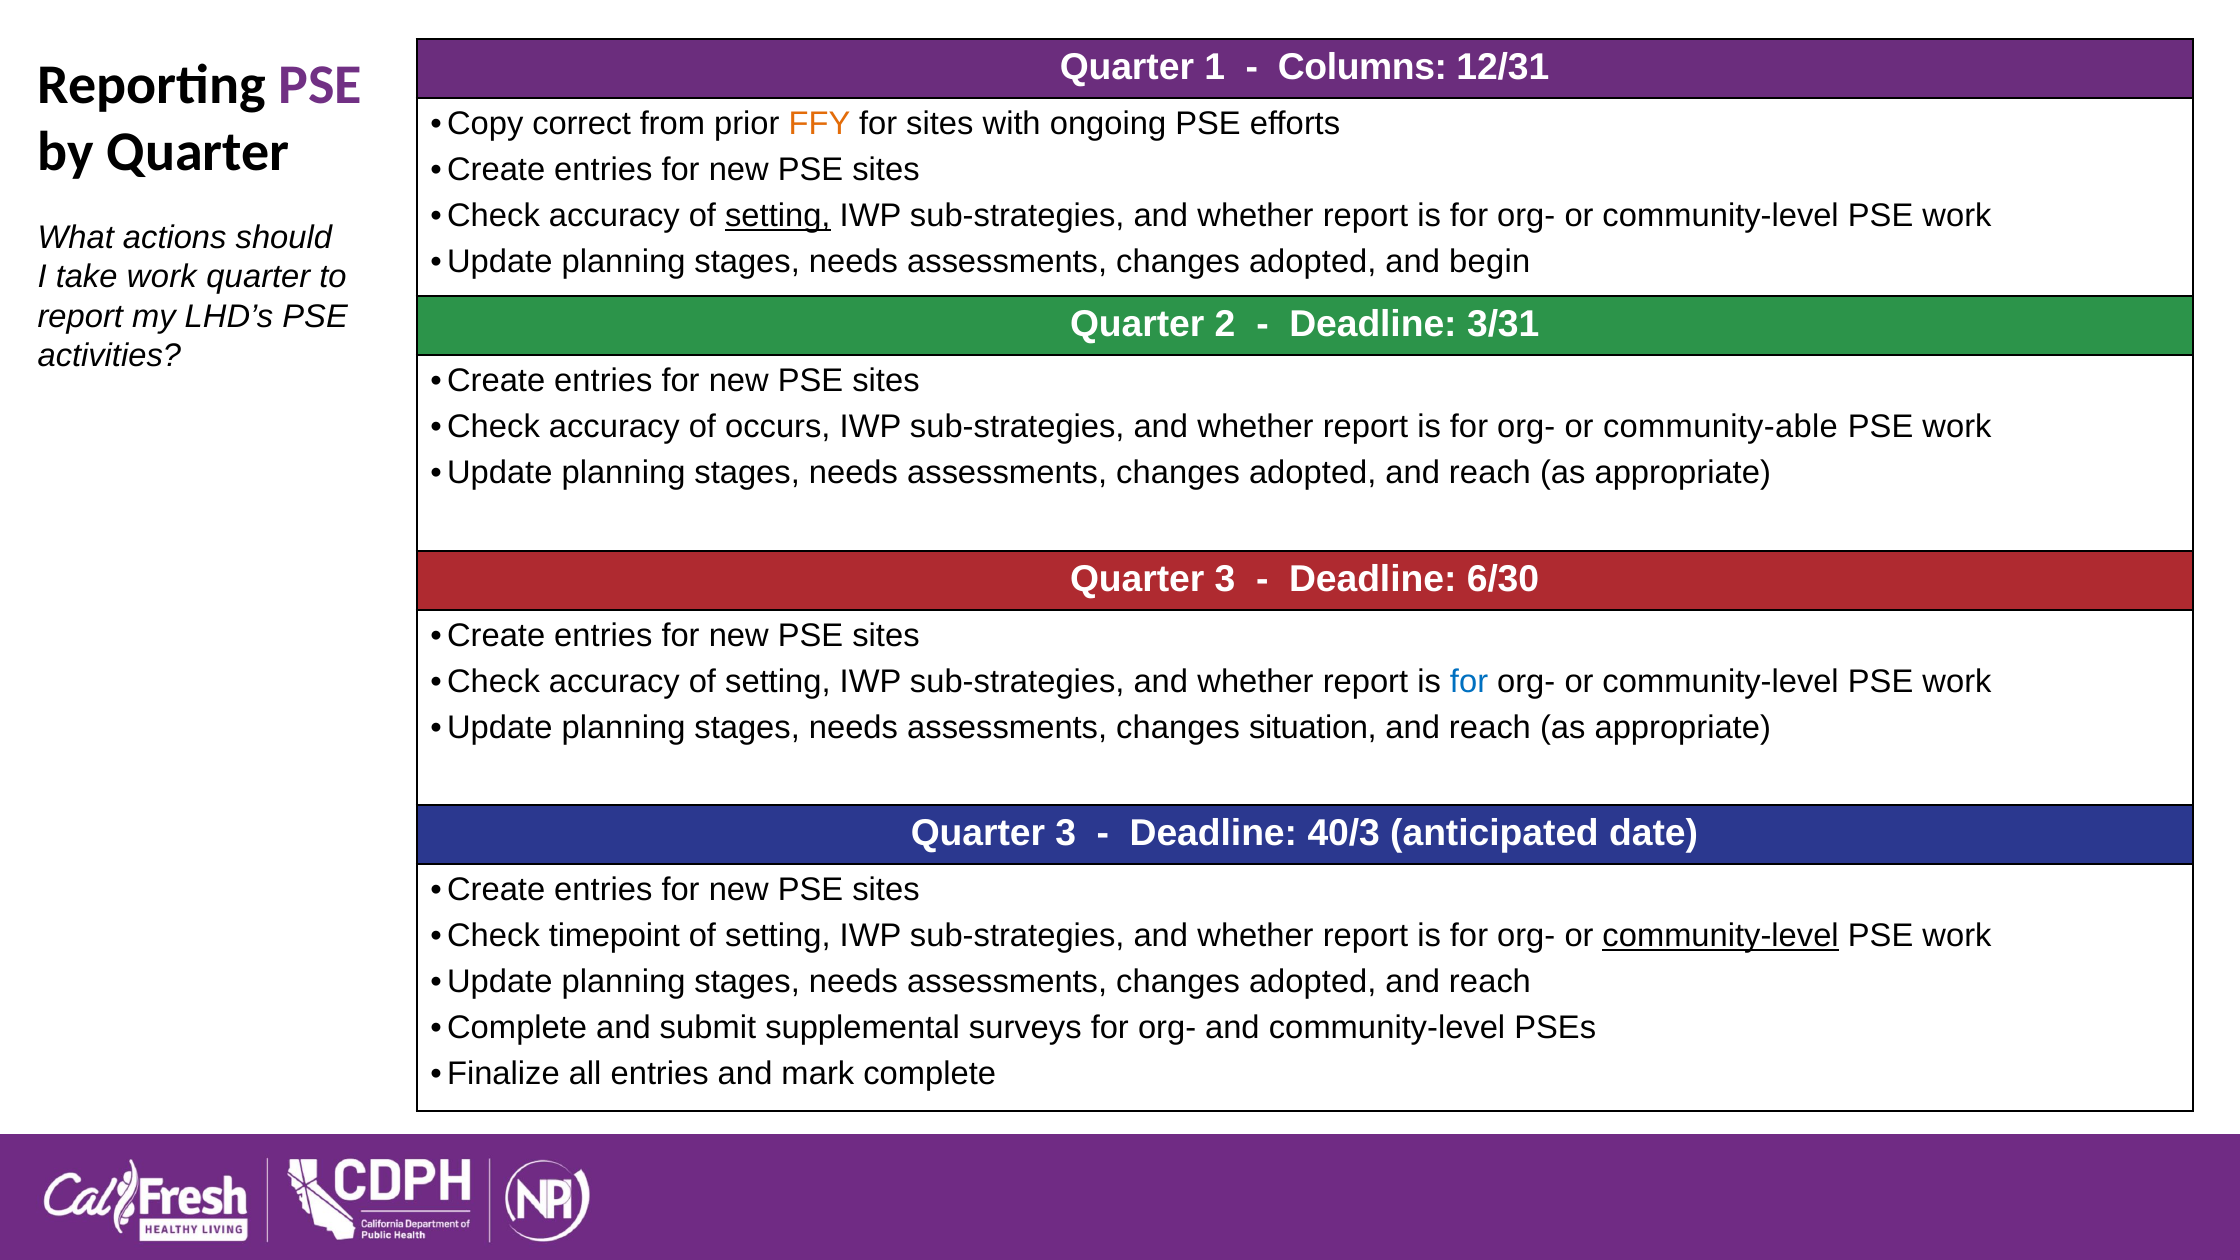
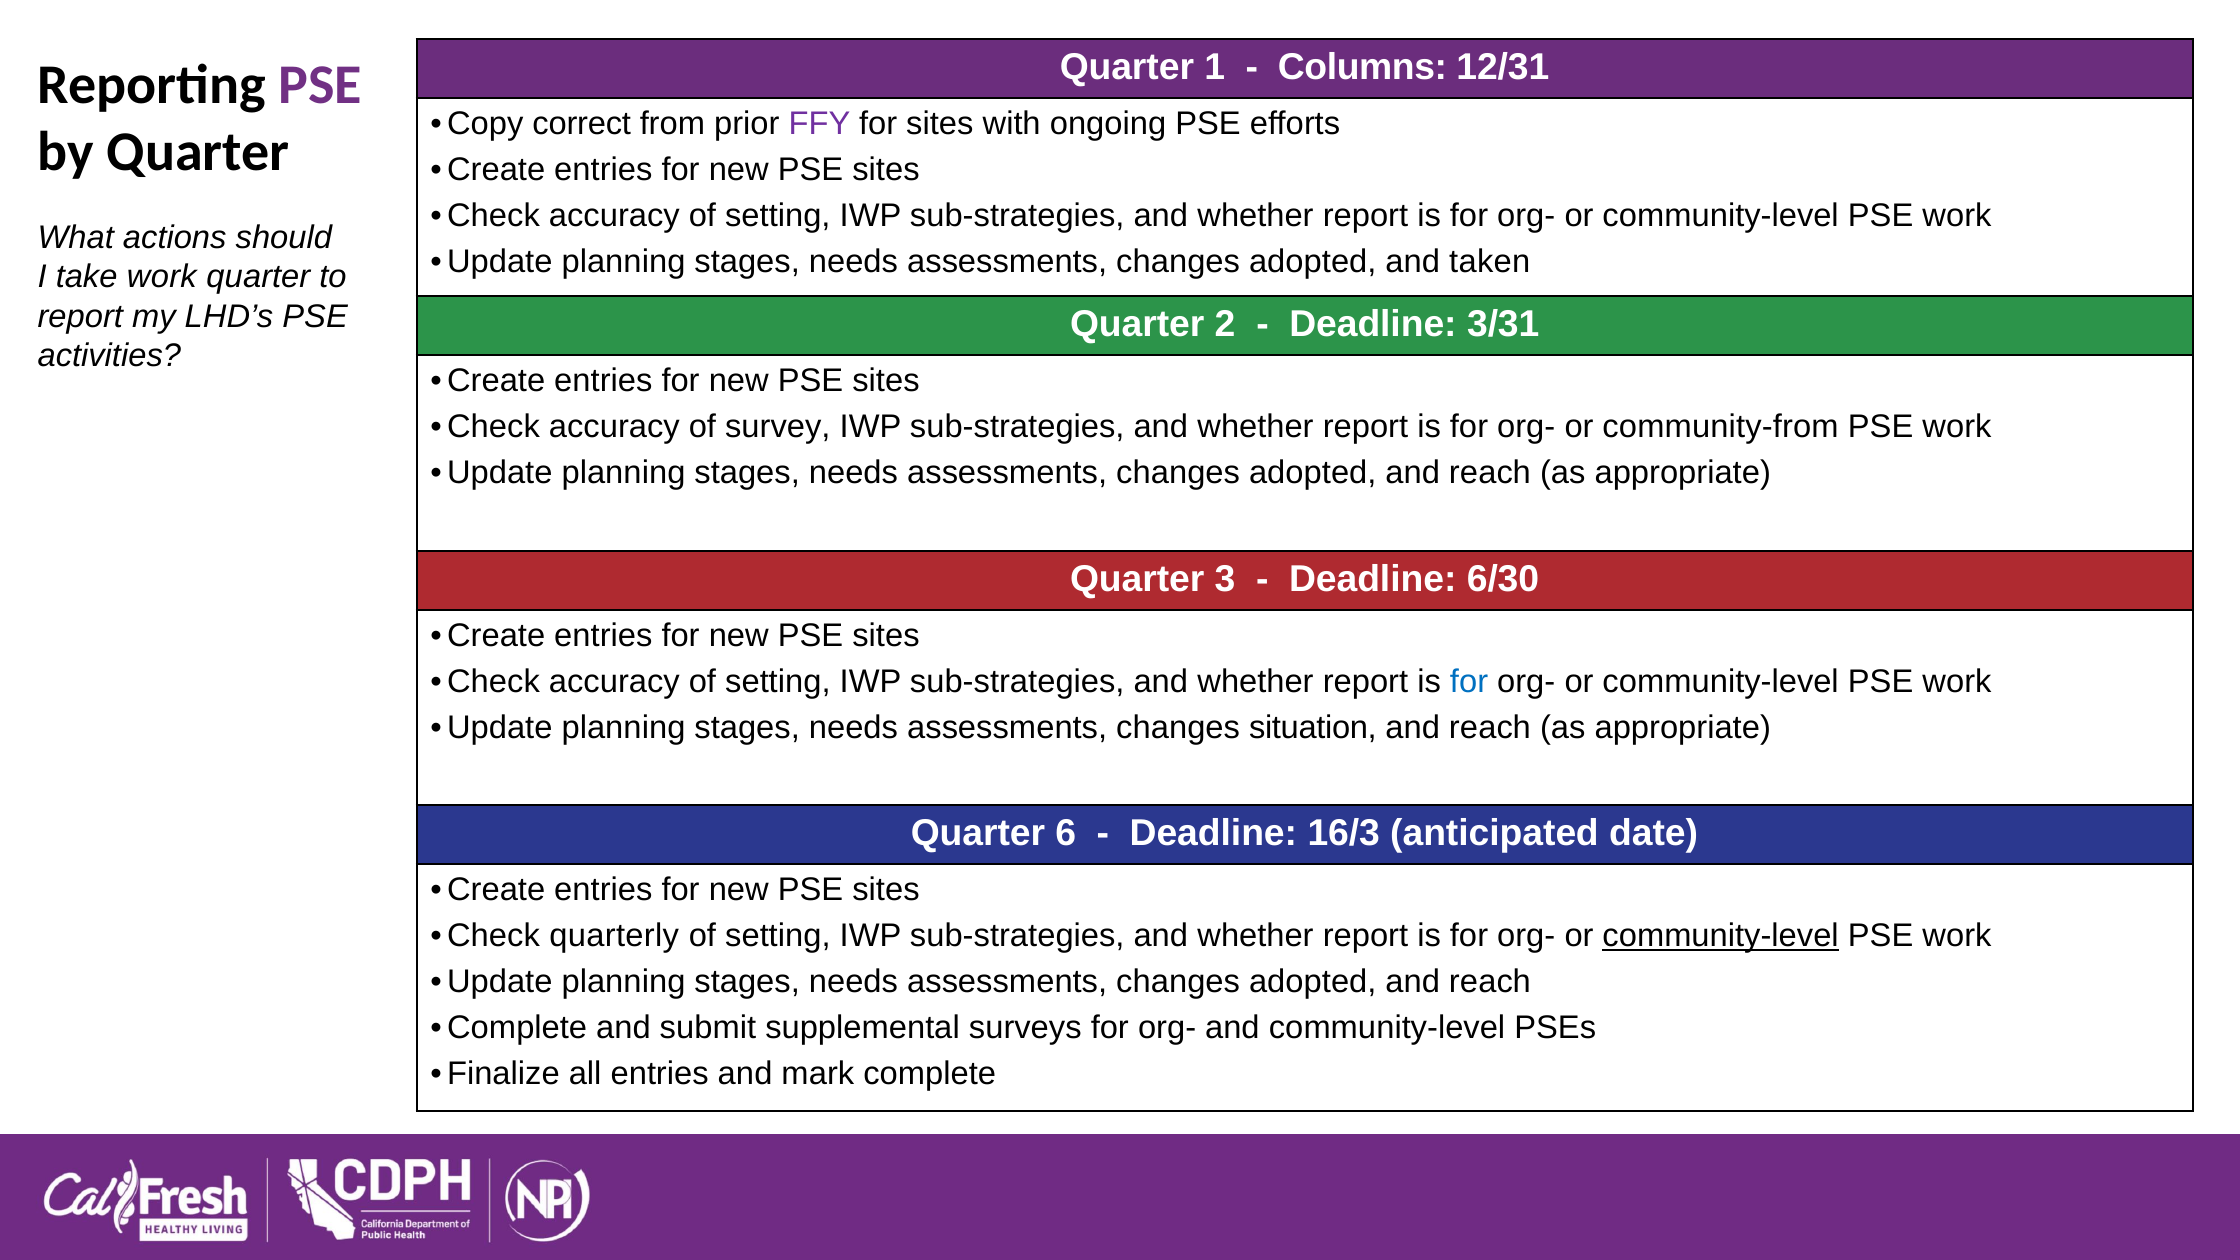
FFY colour: orange -> purple
setting at (778, 216) underline: present -> none
begin: begin -> taken
occurs: occurs -> survey
community-able: community-able -> community-from
3 at (1066, 834): 3 -> 6
40/3: 40/3 -> 16/3
timepoint: timepoint -> quarterly
